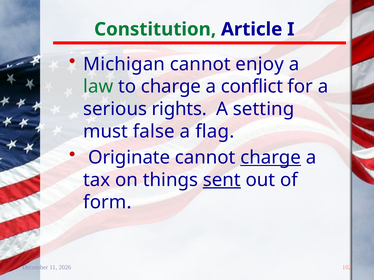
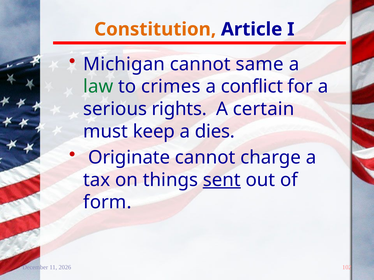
Constitution colour: green -> orange
enjoy: enjoy -> same
to charge: charge -> crimes
setting: setting -> certain
false: false -> keep
flag: flag -> dies
charge at (271, 158) underline: present -> none
